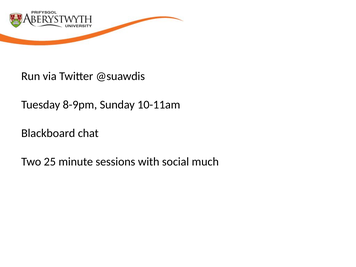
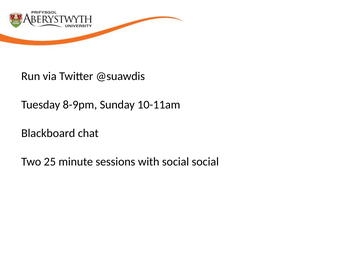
social much: much -> social
